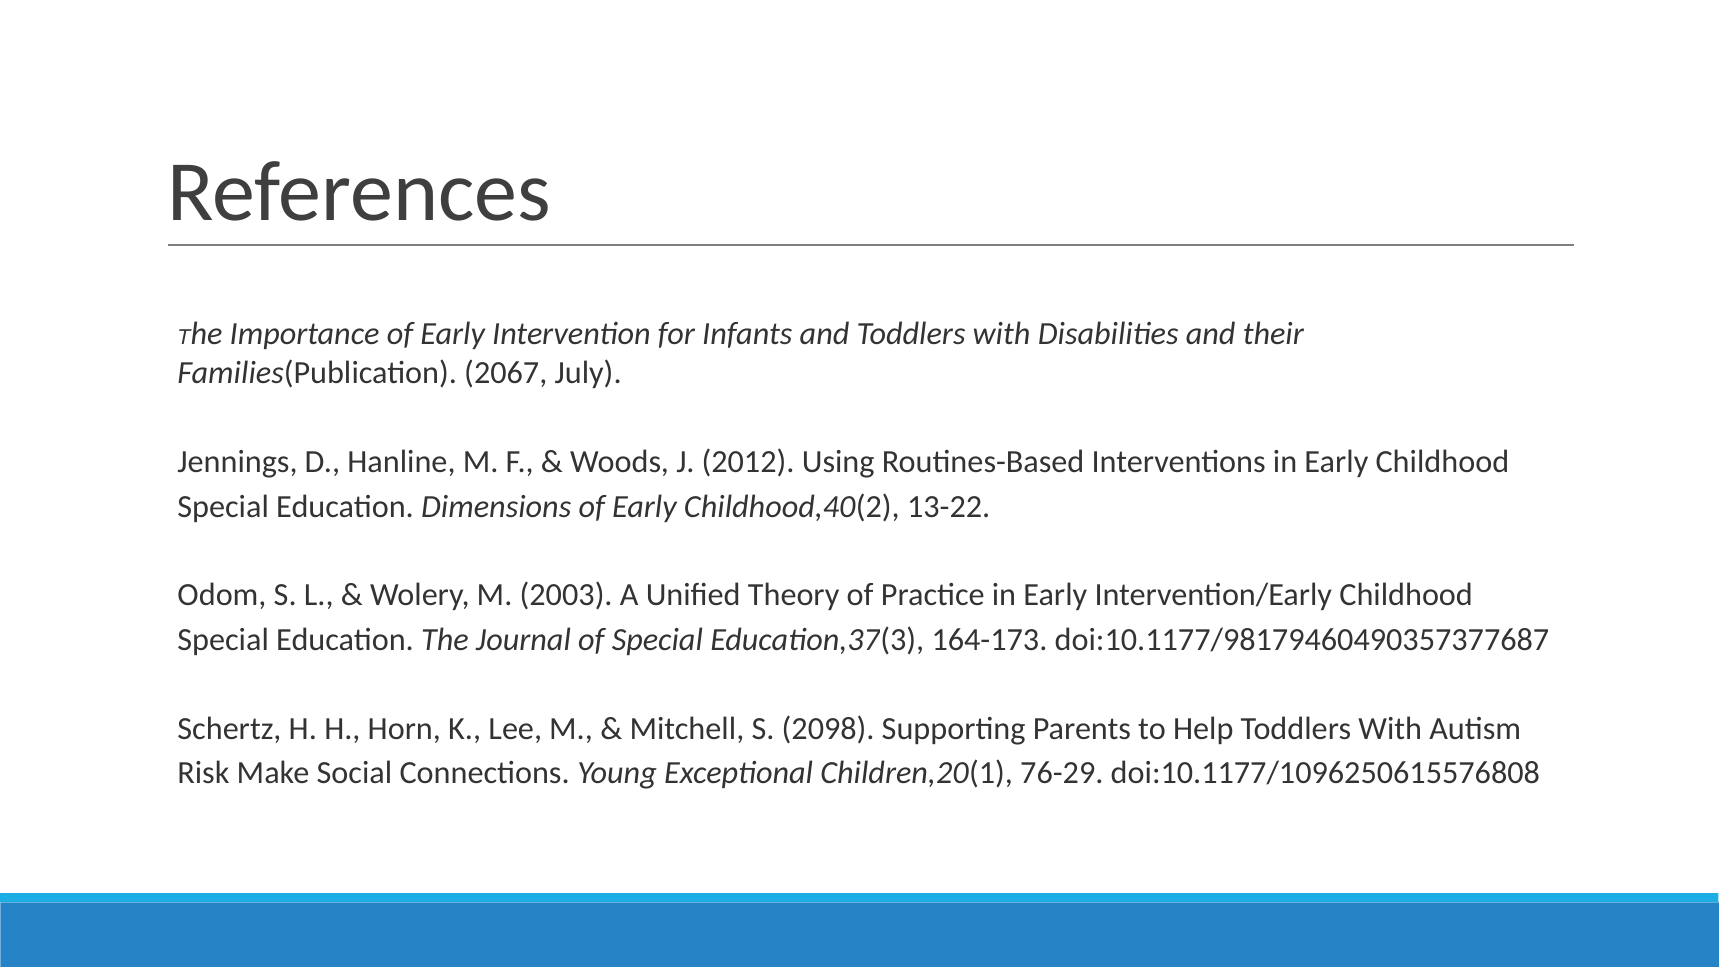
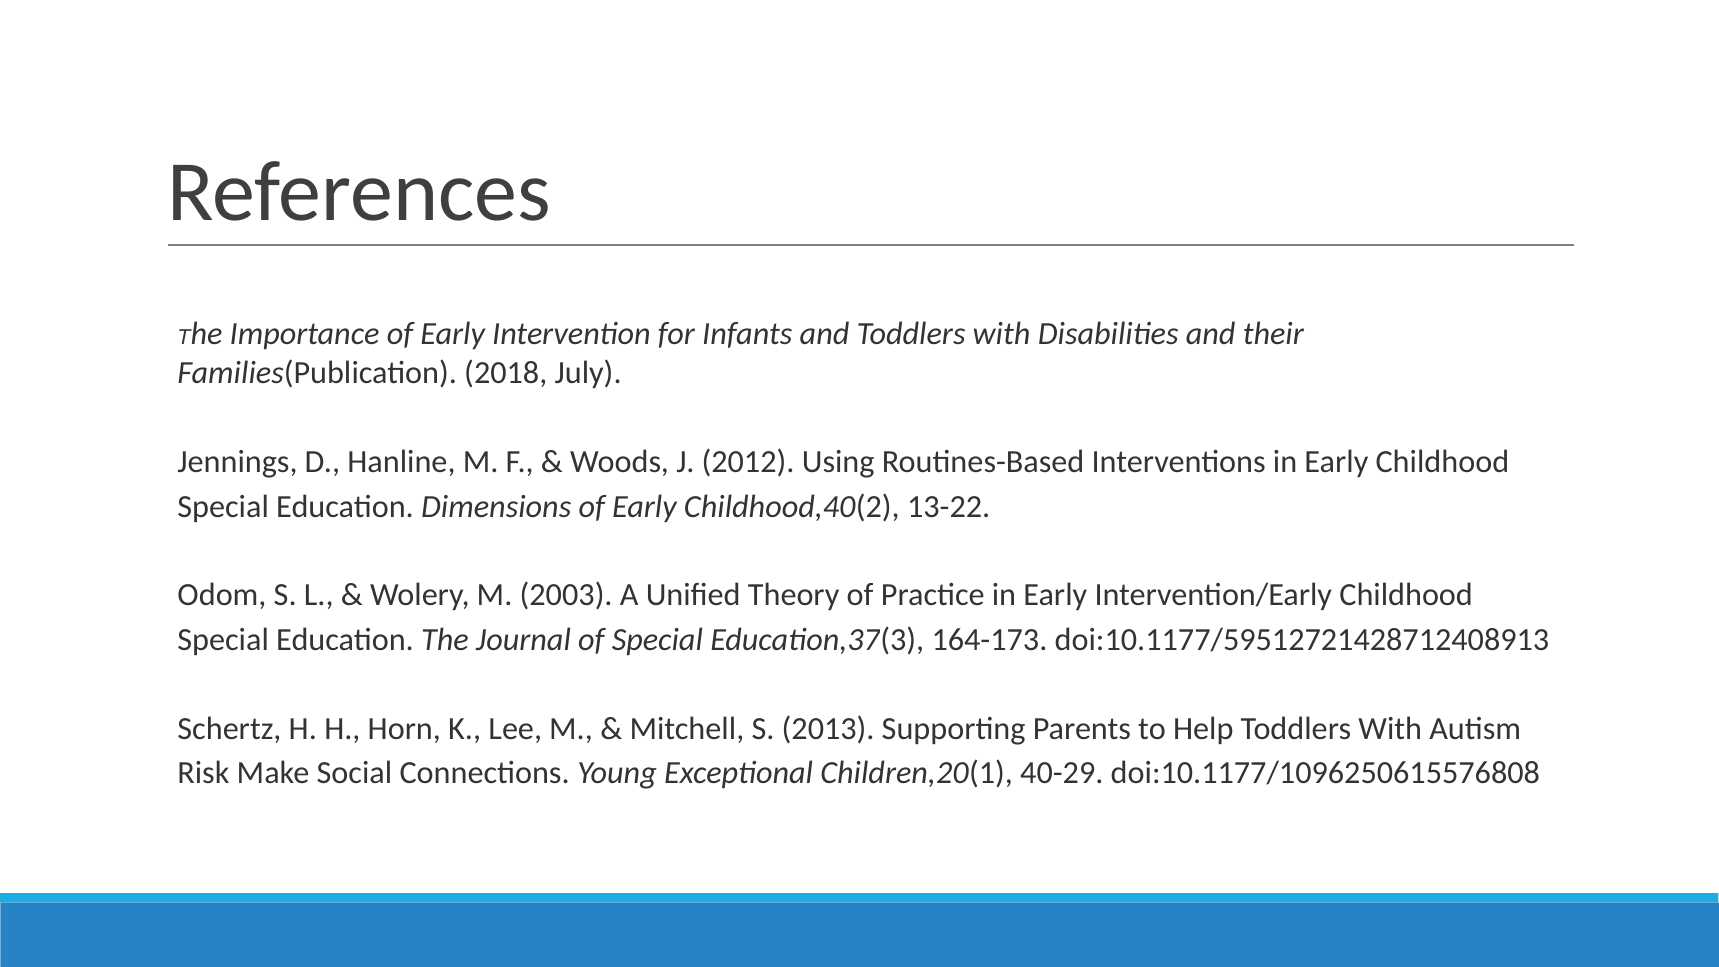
2067: 2067 -> 2018
doi:10.1177/98179460490357377687: doi:10.1177/98179460490357377687 -> doi:10.1177/59512721428712408913
2098: 2098 -> 2013
76-29: 76-29 -> 40-29
